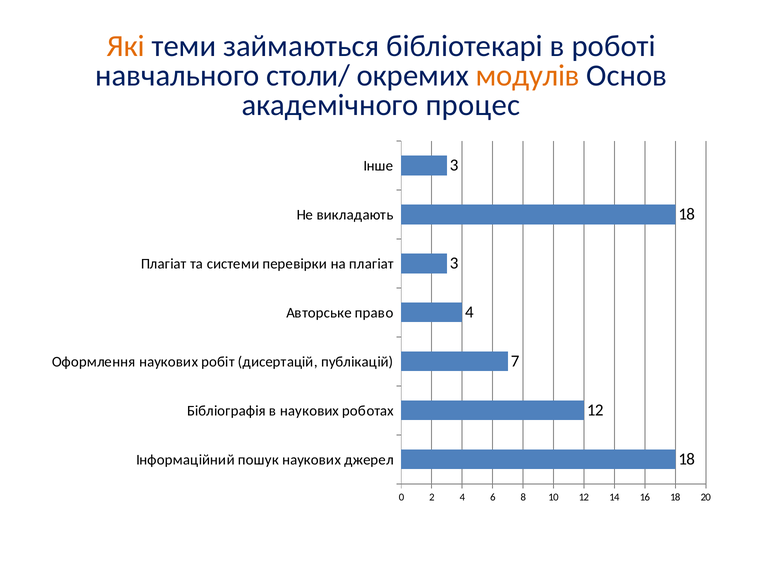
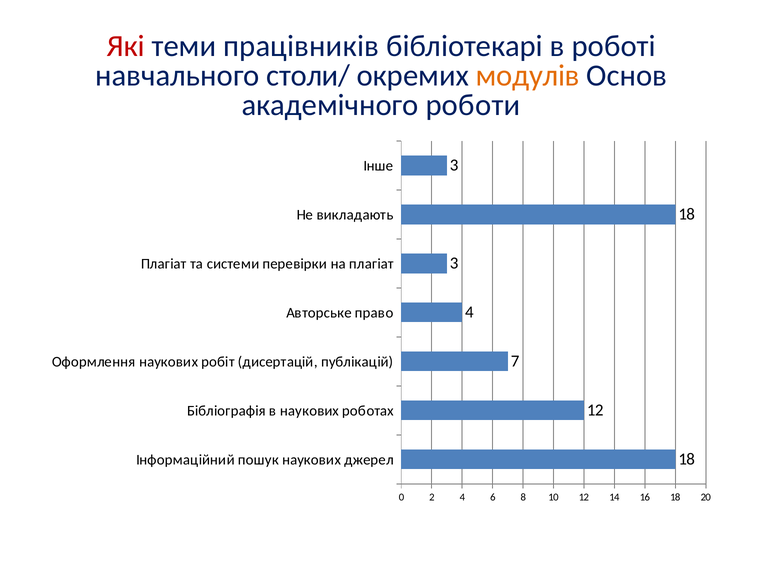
Які colour: orange -> red
займаються: займаються -> працівників
процес: процес -> роботи
